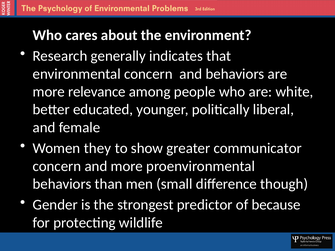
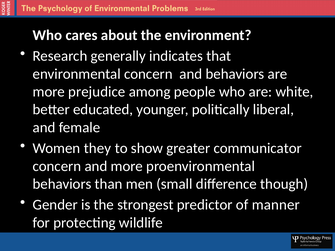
relevance: relevance -> prejudice
because: because -> manner
